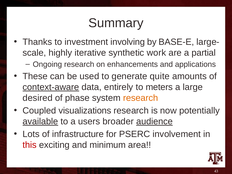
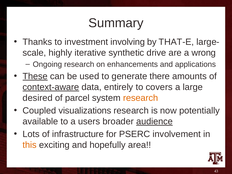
BASE-E: BASE-E -> THAT-E
work: work -> drive
partial: partial -> wrong
These underline: none -> present
quite: quite -> there
meters: meters -> covers
phase: phase -> parcel
available underline: present -> none
this colour: red -> orange
minimum: minimum -> hopefully
